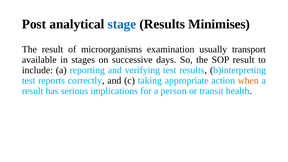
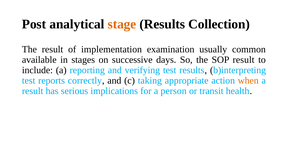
stage colour: blue -> orange
Minimises: Minimises -> Collection
microorganisms: microorganisms -> implementation
transport: transport -> common
